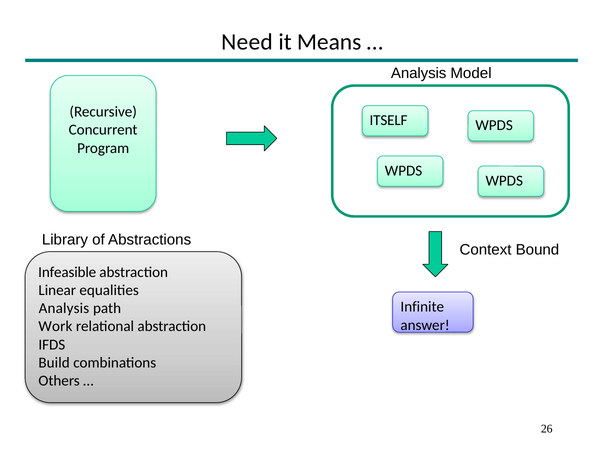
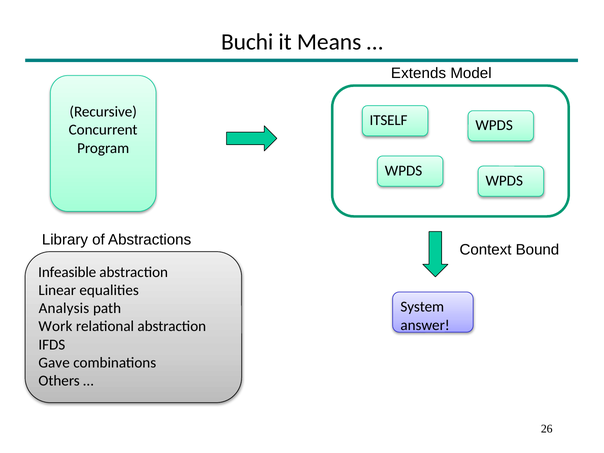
Need: Need -> Buchi
Analysis at (419, 73): Analysis -> Extends
Infinite: Infinite -> System
Build: Build -> Gave
